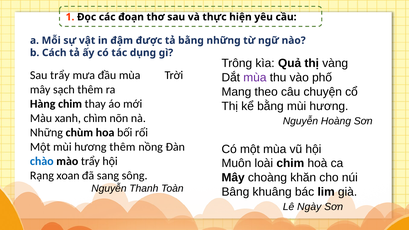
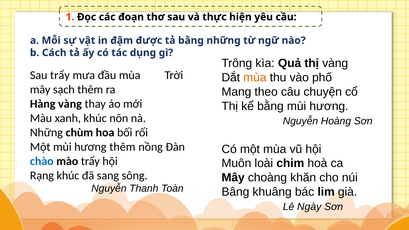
mùa at (255, 77) colour: purple -> orange
Hàng chim: chim -> vàng
xanh chìm: chìm -> khúc
Rạng xoan: xoan -> khúc
